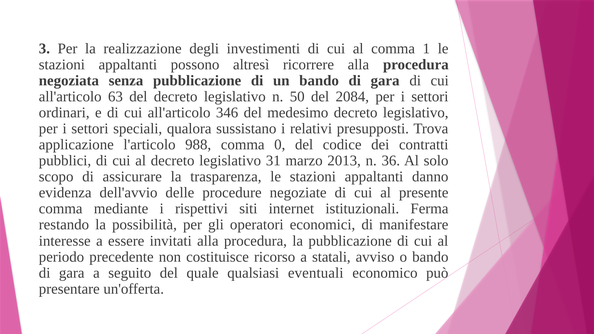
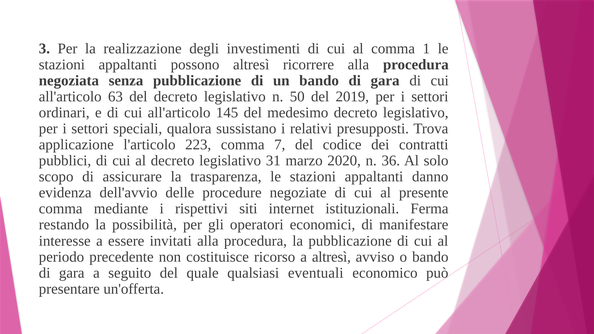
2084: 2084 -> 2019
346: 346 -> 145
988: 988 -> 223
0: 0 -> 7
2013: 2013 -> 2020
a statali: statali -> altresì
